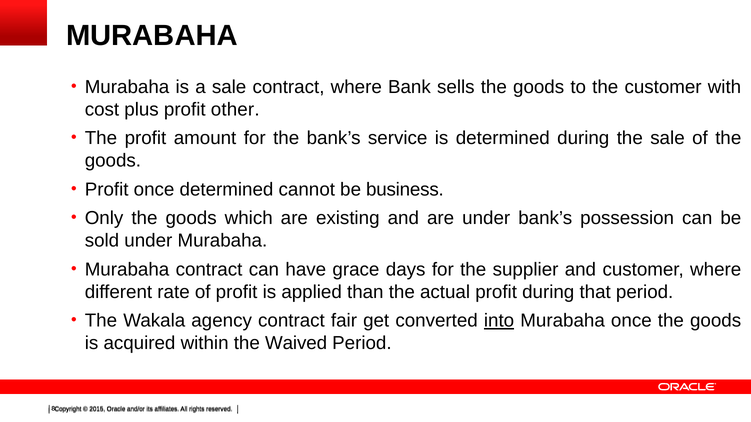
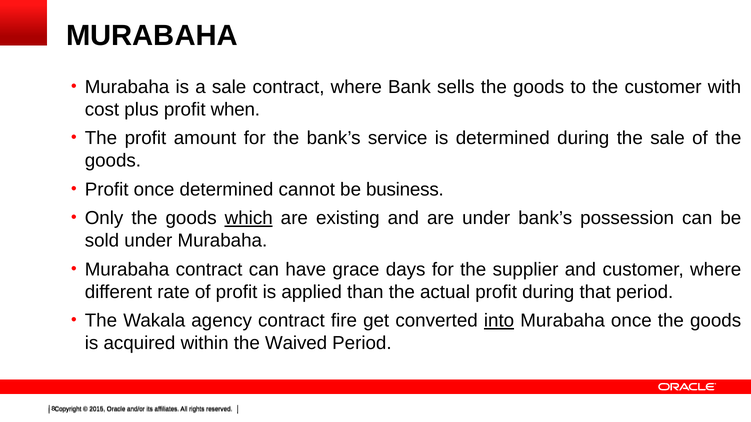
other: other -> when
which underline: none -> present
fair: fair -> fire
